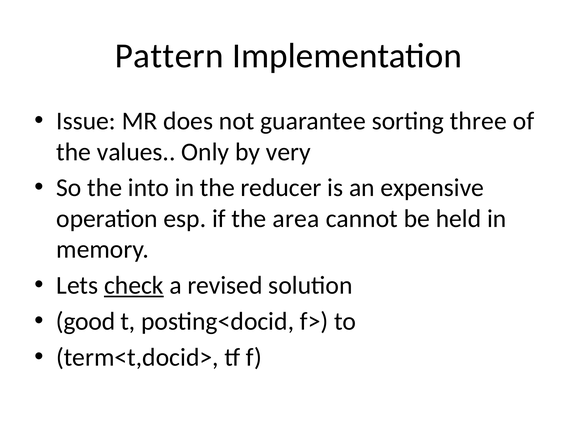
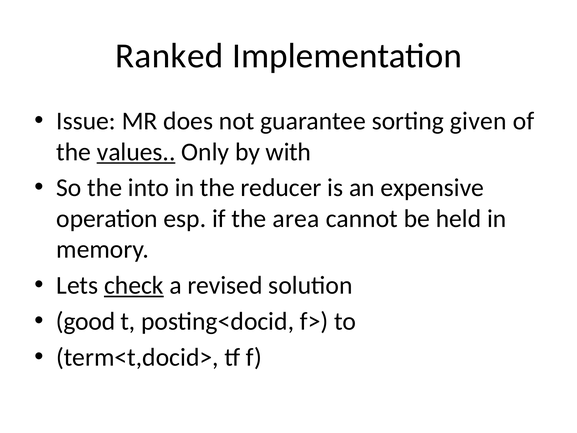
Pattern: Pattern -> Ranked
three: three -> given
values underline: none -> present
very: very -> with
